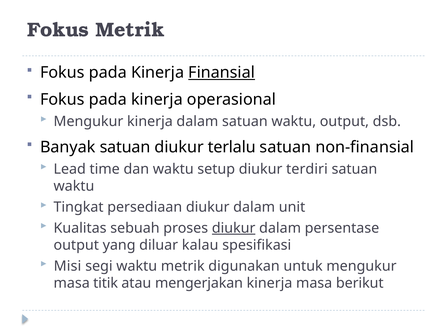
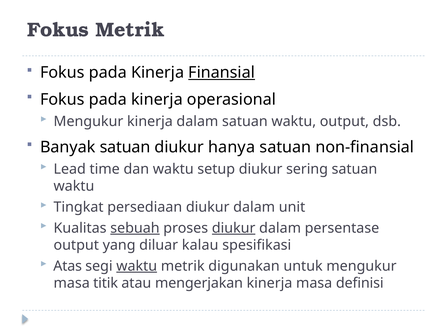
terlalu: terlalu -> hanya
terdiri: terdiri -> sering
sebuah underline: none -> present
Misi: Misi -> Atas
waktu at (137, 266) underline: none -> present
berikut: berikut -> definisi
